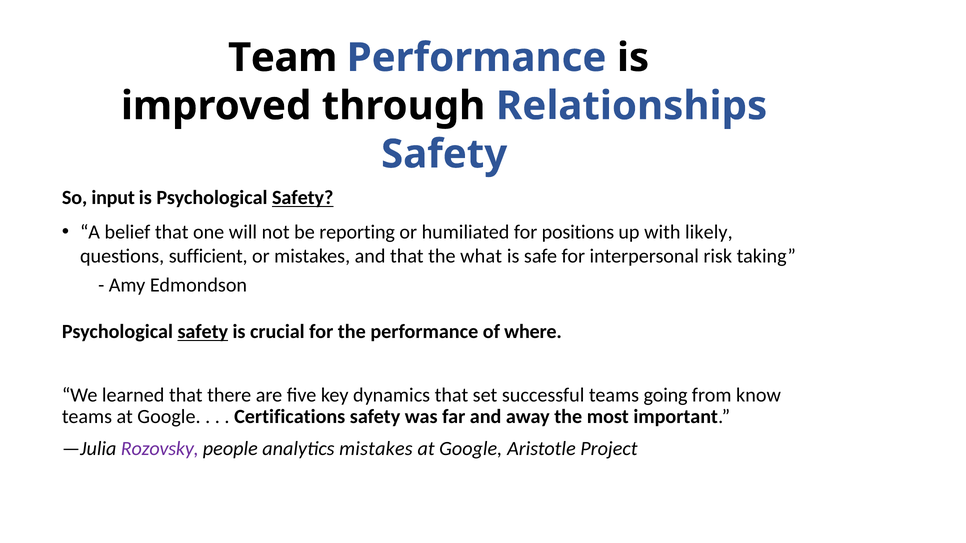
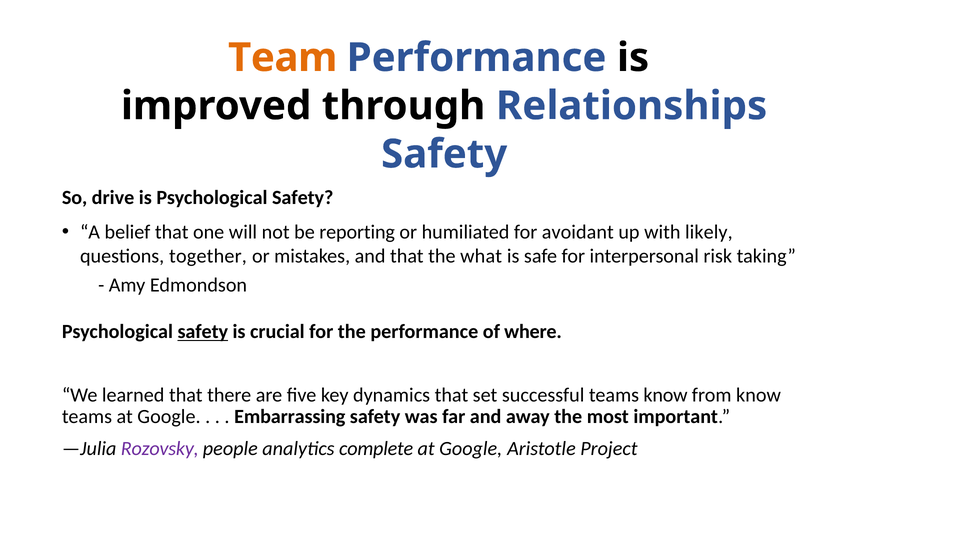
Team colour: black -> orange
input: input -> drive
Safety at (303, 198) underline: present -> none
positions: positions -> avoidant
sufficient: sufficient -> together
teams going: going -> know
Certifications: Certifications -> Embarrassing
analytics mistakes: mistakes -> complete
